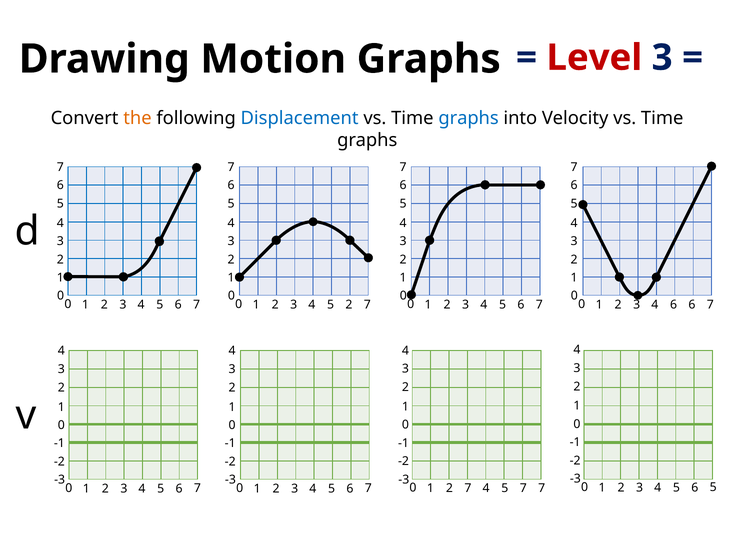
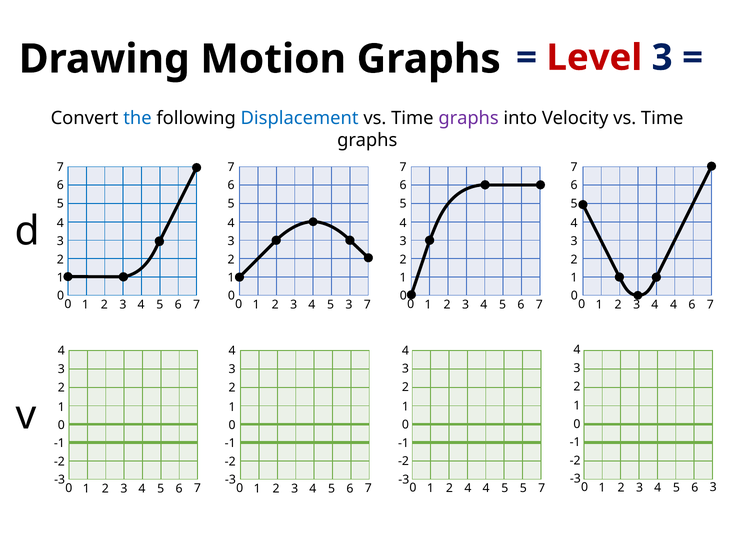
the colour: orange -> blue
graphs at (469, 118) colour: blue -> purple
5 2: 2 -> 3
3 4 6: 6 -> 4
6 5: 5 -> 3
1 2 7: 7 -> 4
5 7: 7 -> 5
